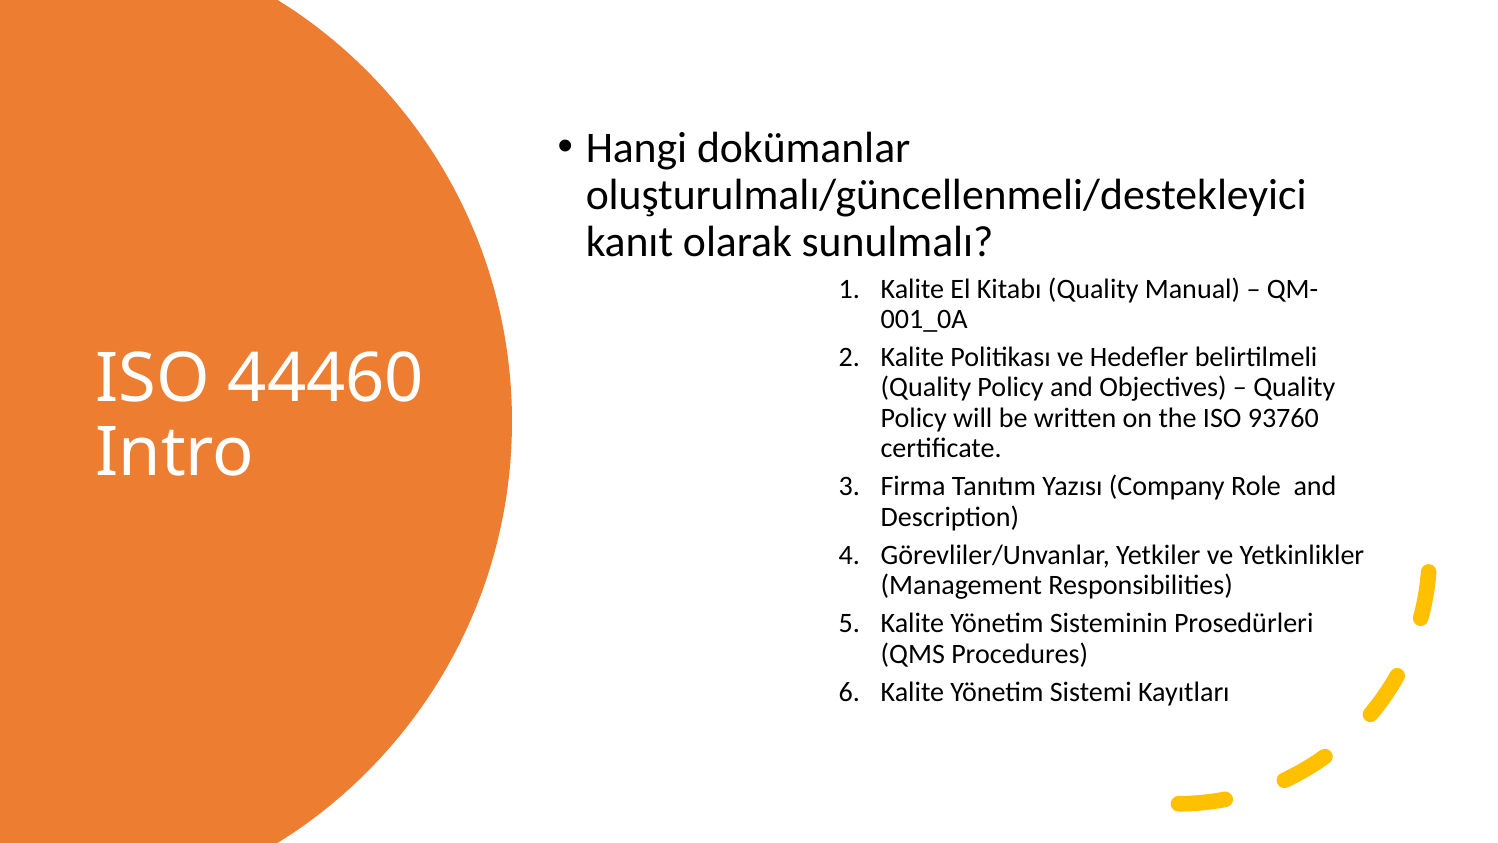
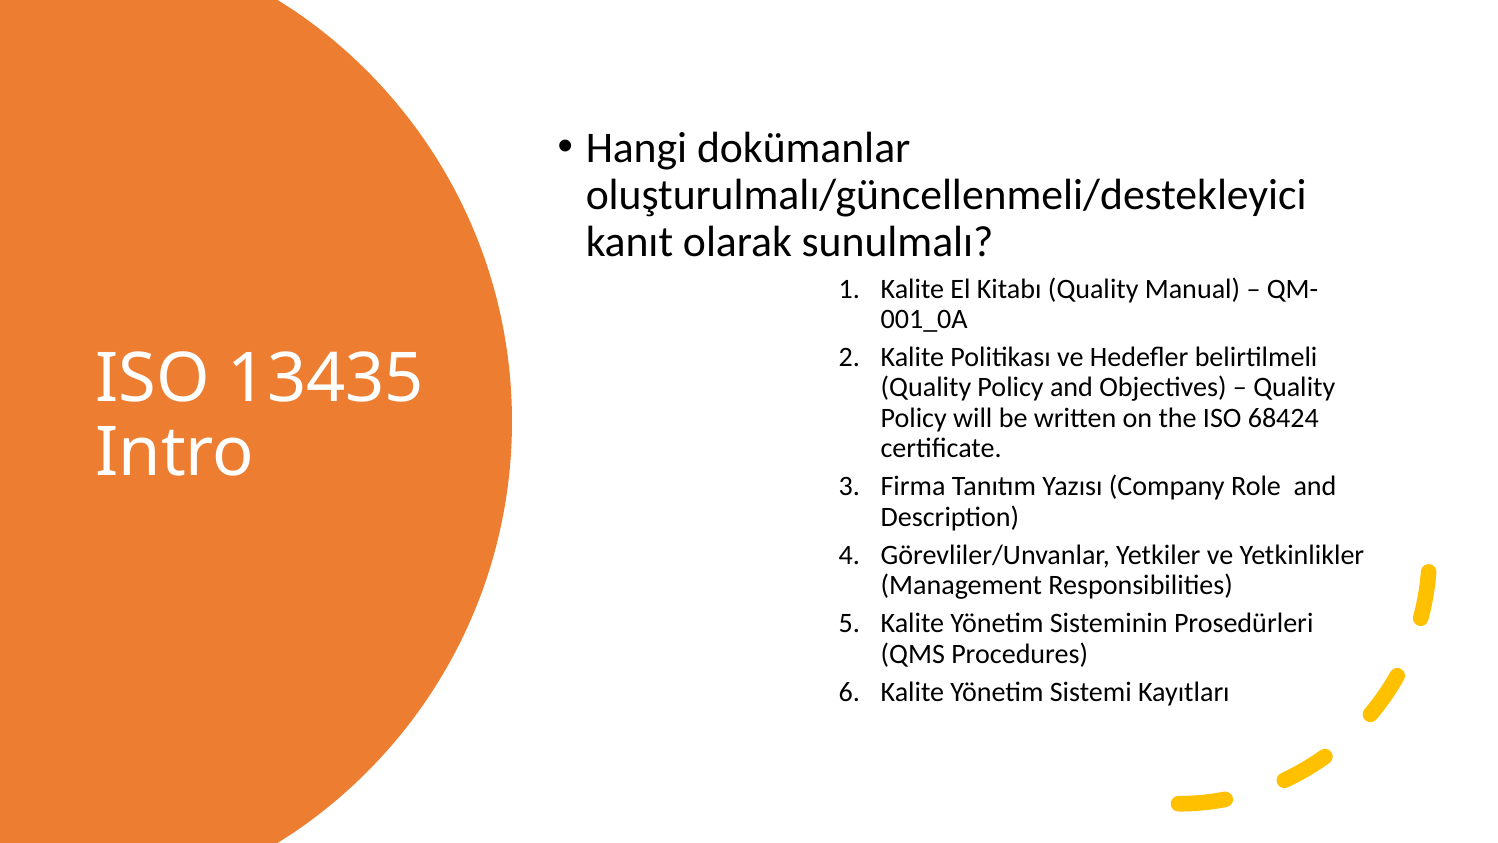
44460: 44460 -> 13435
93760: 93760 -> 68424
